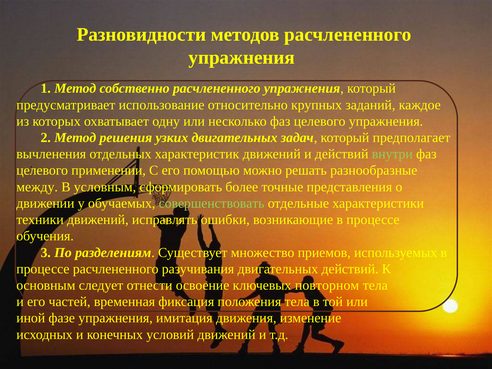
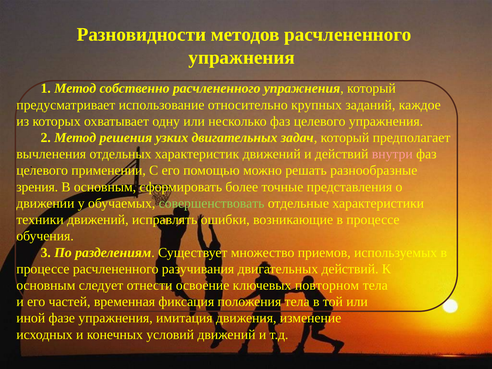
внутри colour: light green -> pink
между: между -> зрения
В условным: условным -> основным
